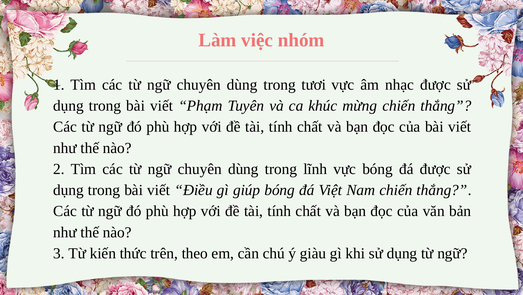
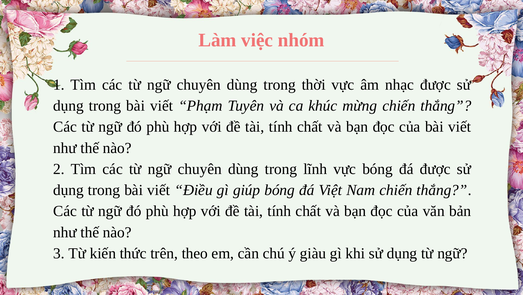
tươi: tươi -> thời
